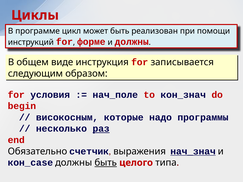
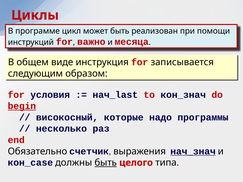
форме: форме -> важно
и должны: должны -> месяца
нач_поле: нач_поле -> нач_last
begin underline: none -> present
високосным: високосным -> високосный
раз underline: present -> none
